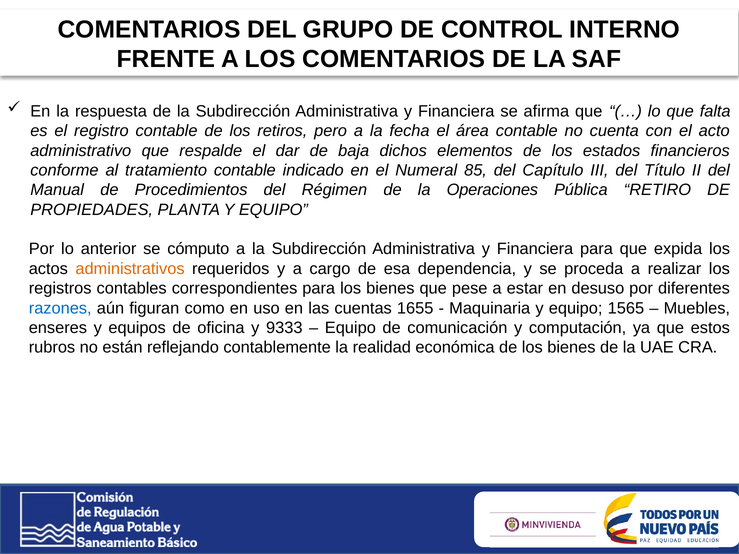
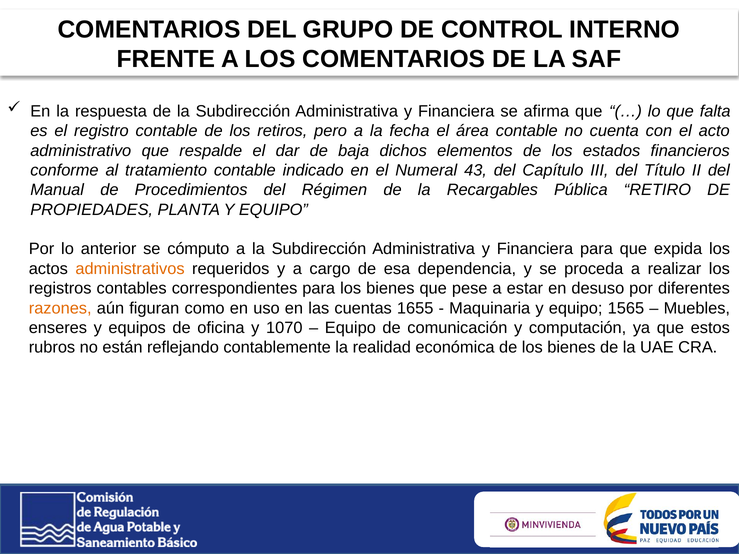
85: 85 -> 43
Operaciones: Operaciones -> Recargables
razones colour: blue -> orange
9333: 9333 -> 1070
